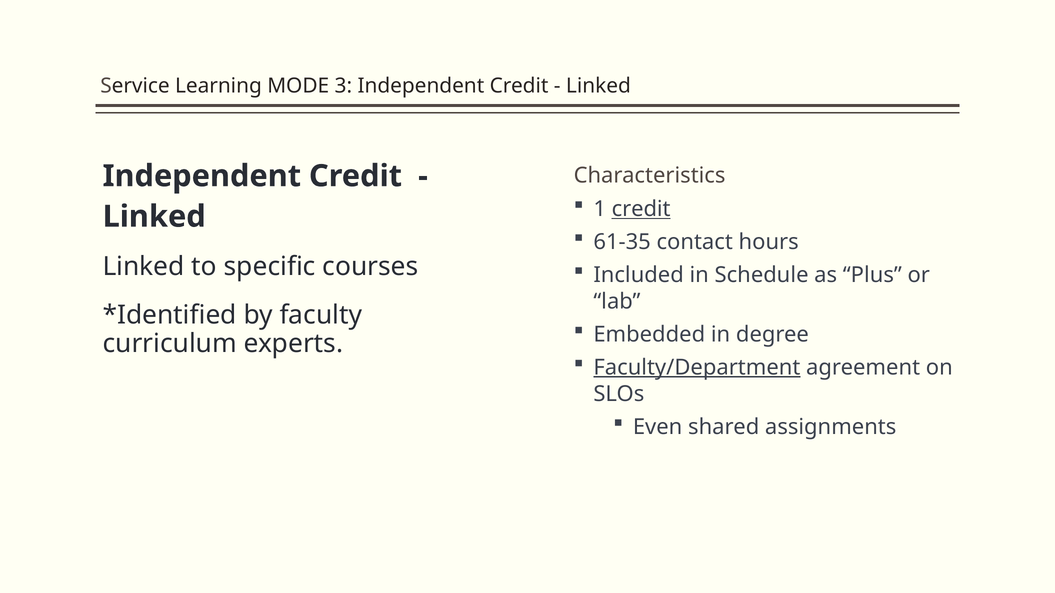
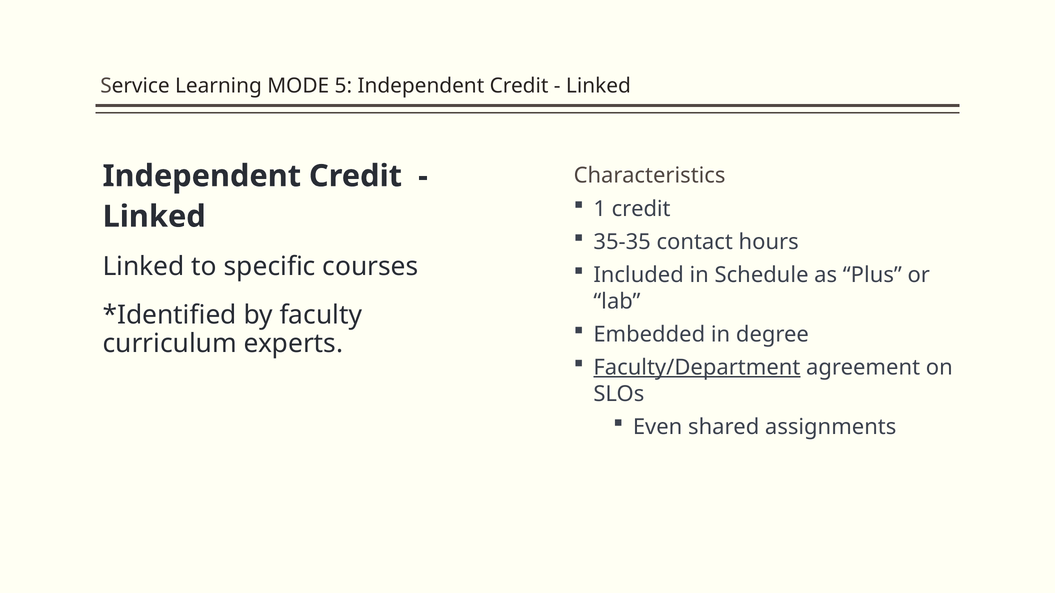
3: 3 -> 5
credit at (641, 209) underline: present -> none
61-35: 61-35 -> 35-35
